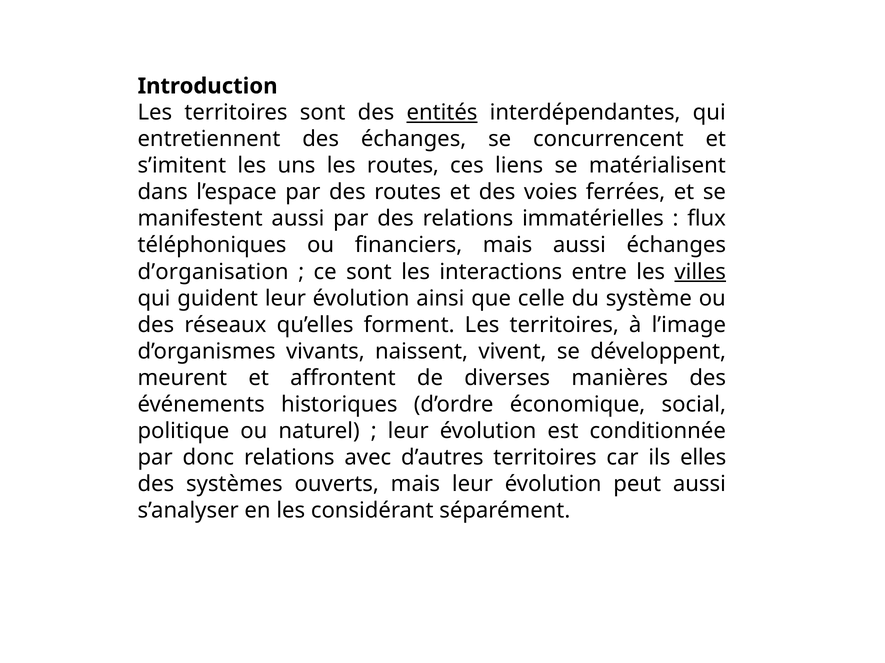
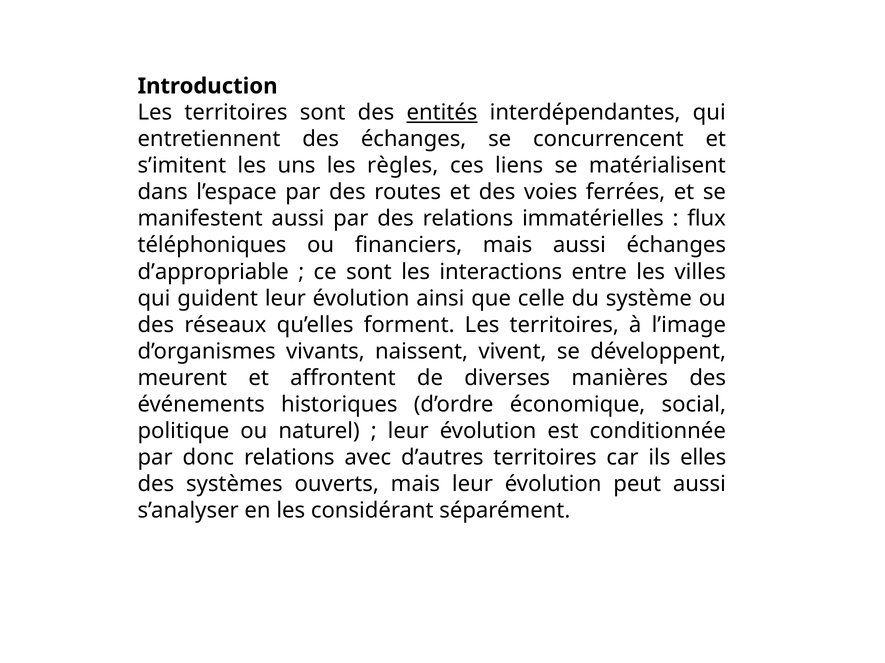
les routes: routes -> règles
d’organisation: d’organisation -> d’appropriable
villes underline: present -> none
